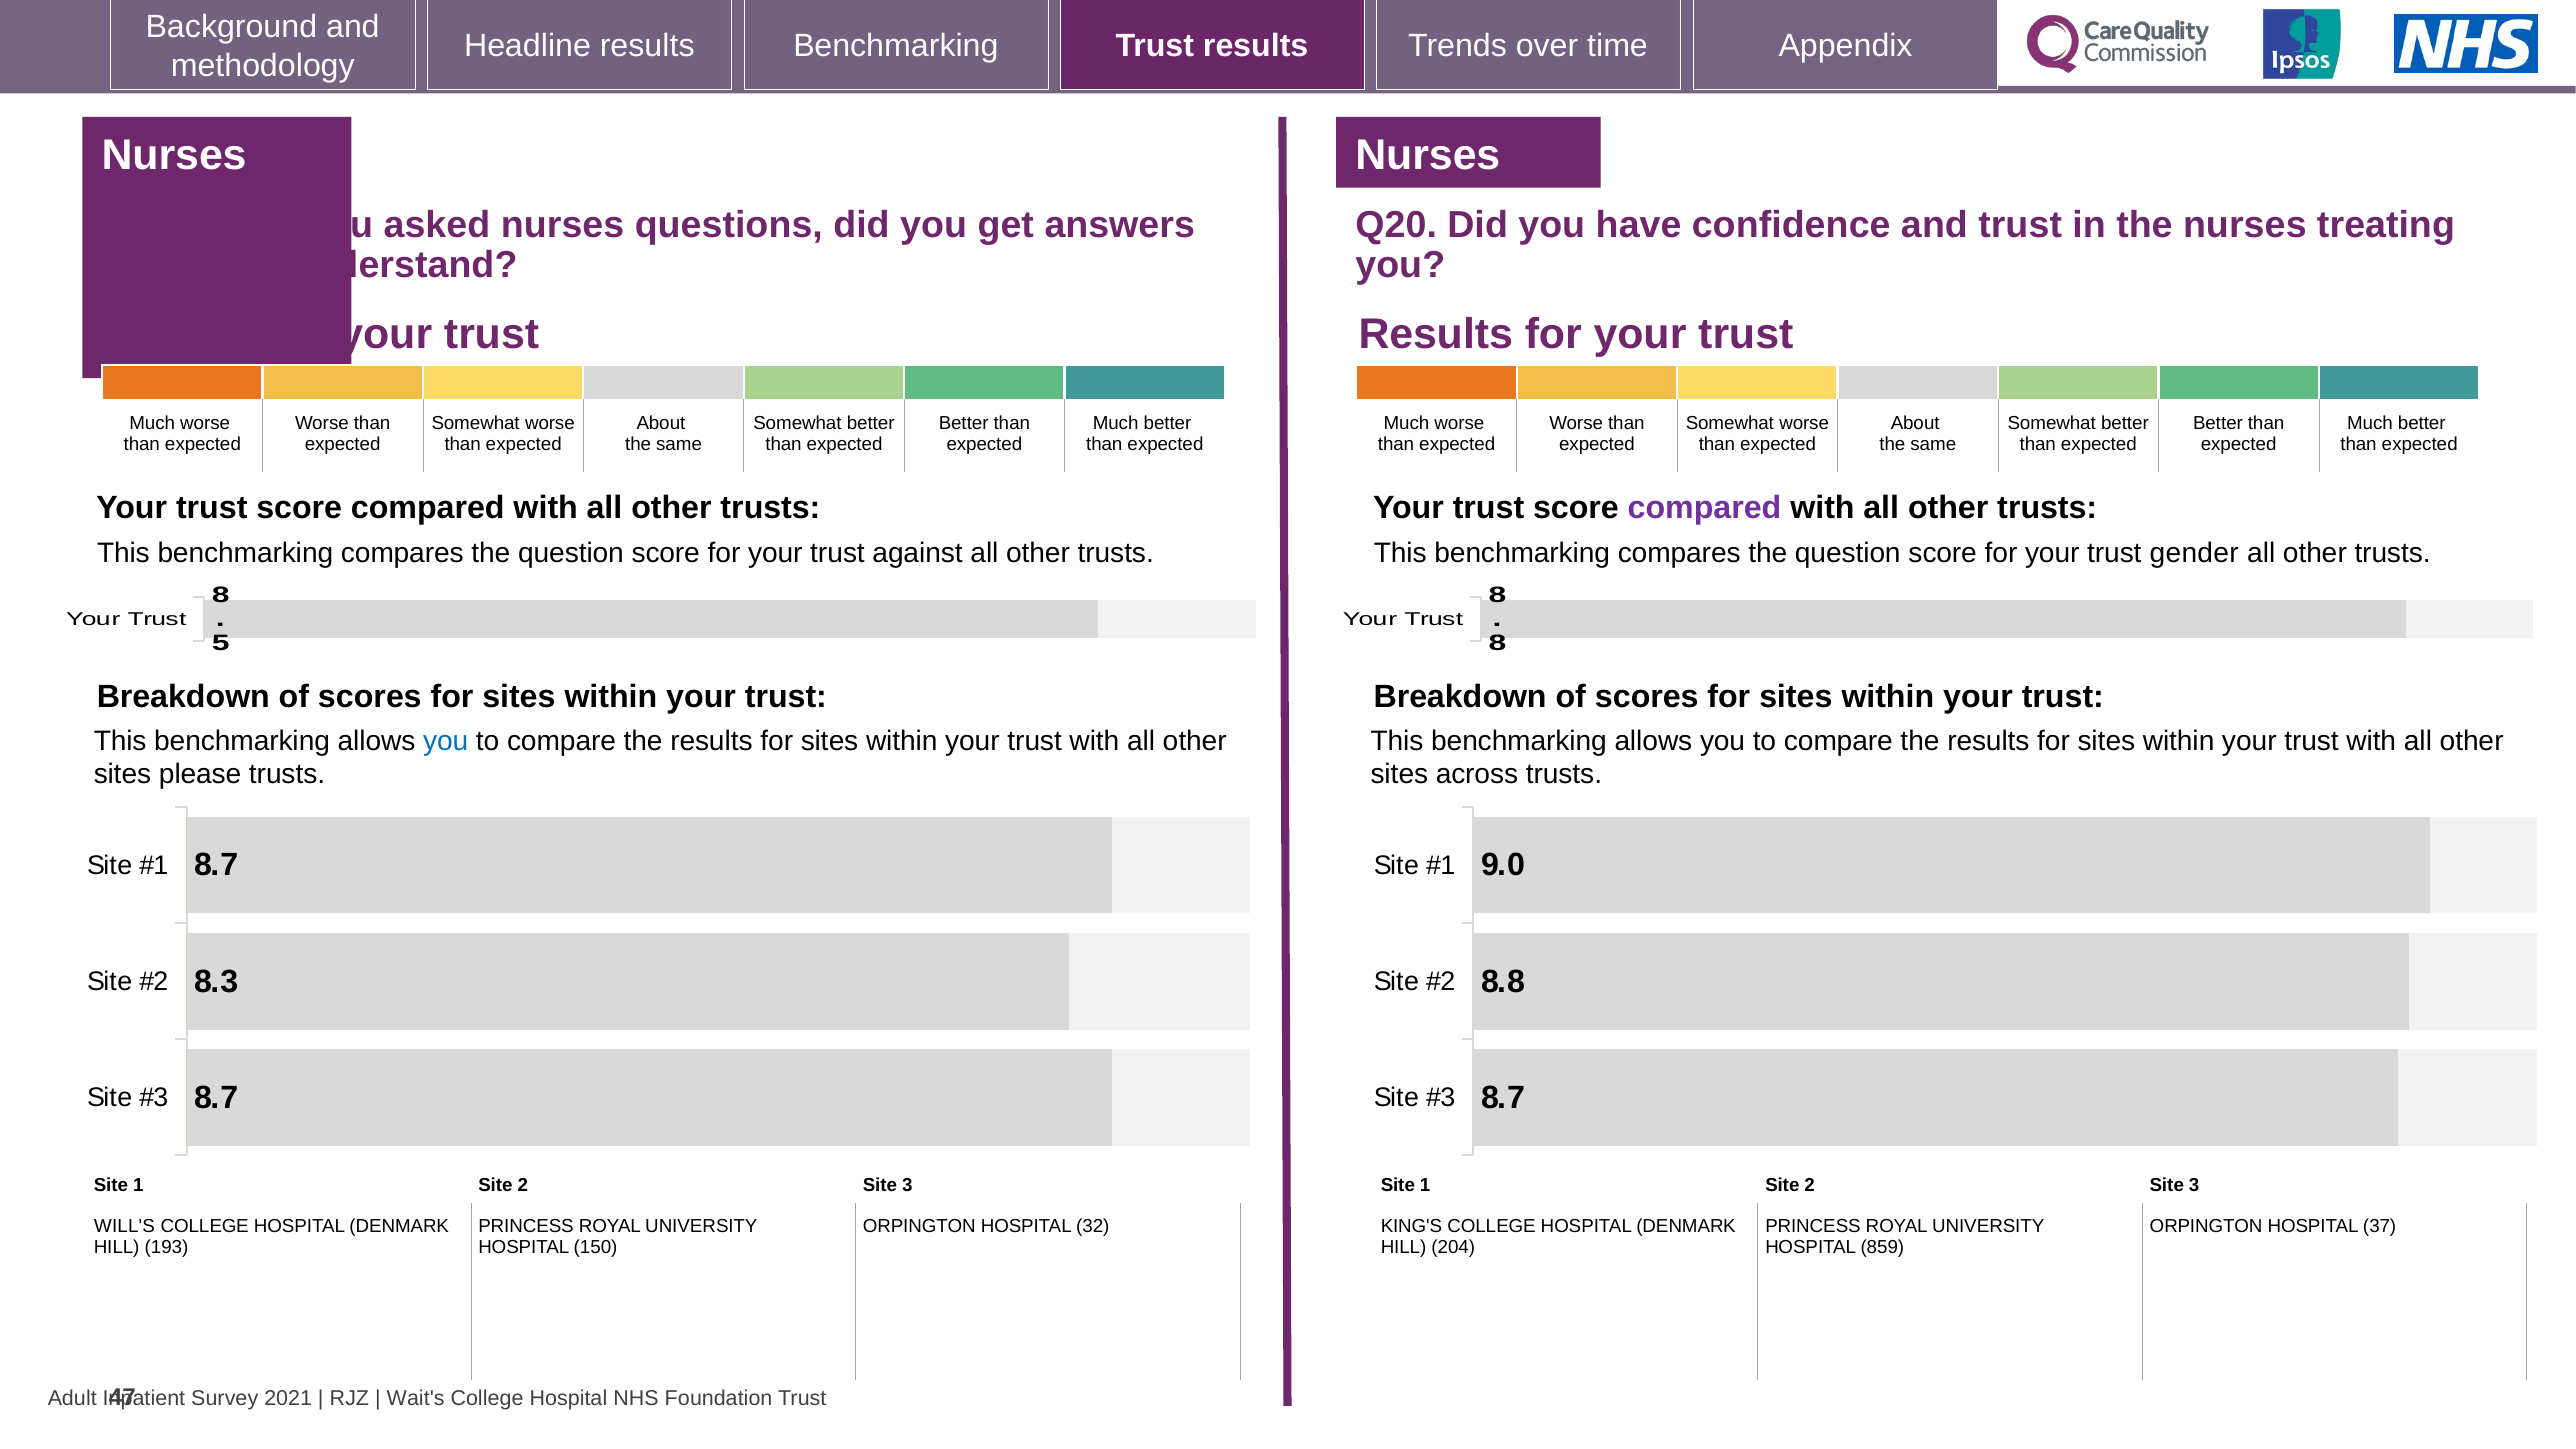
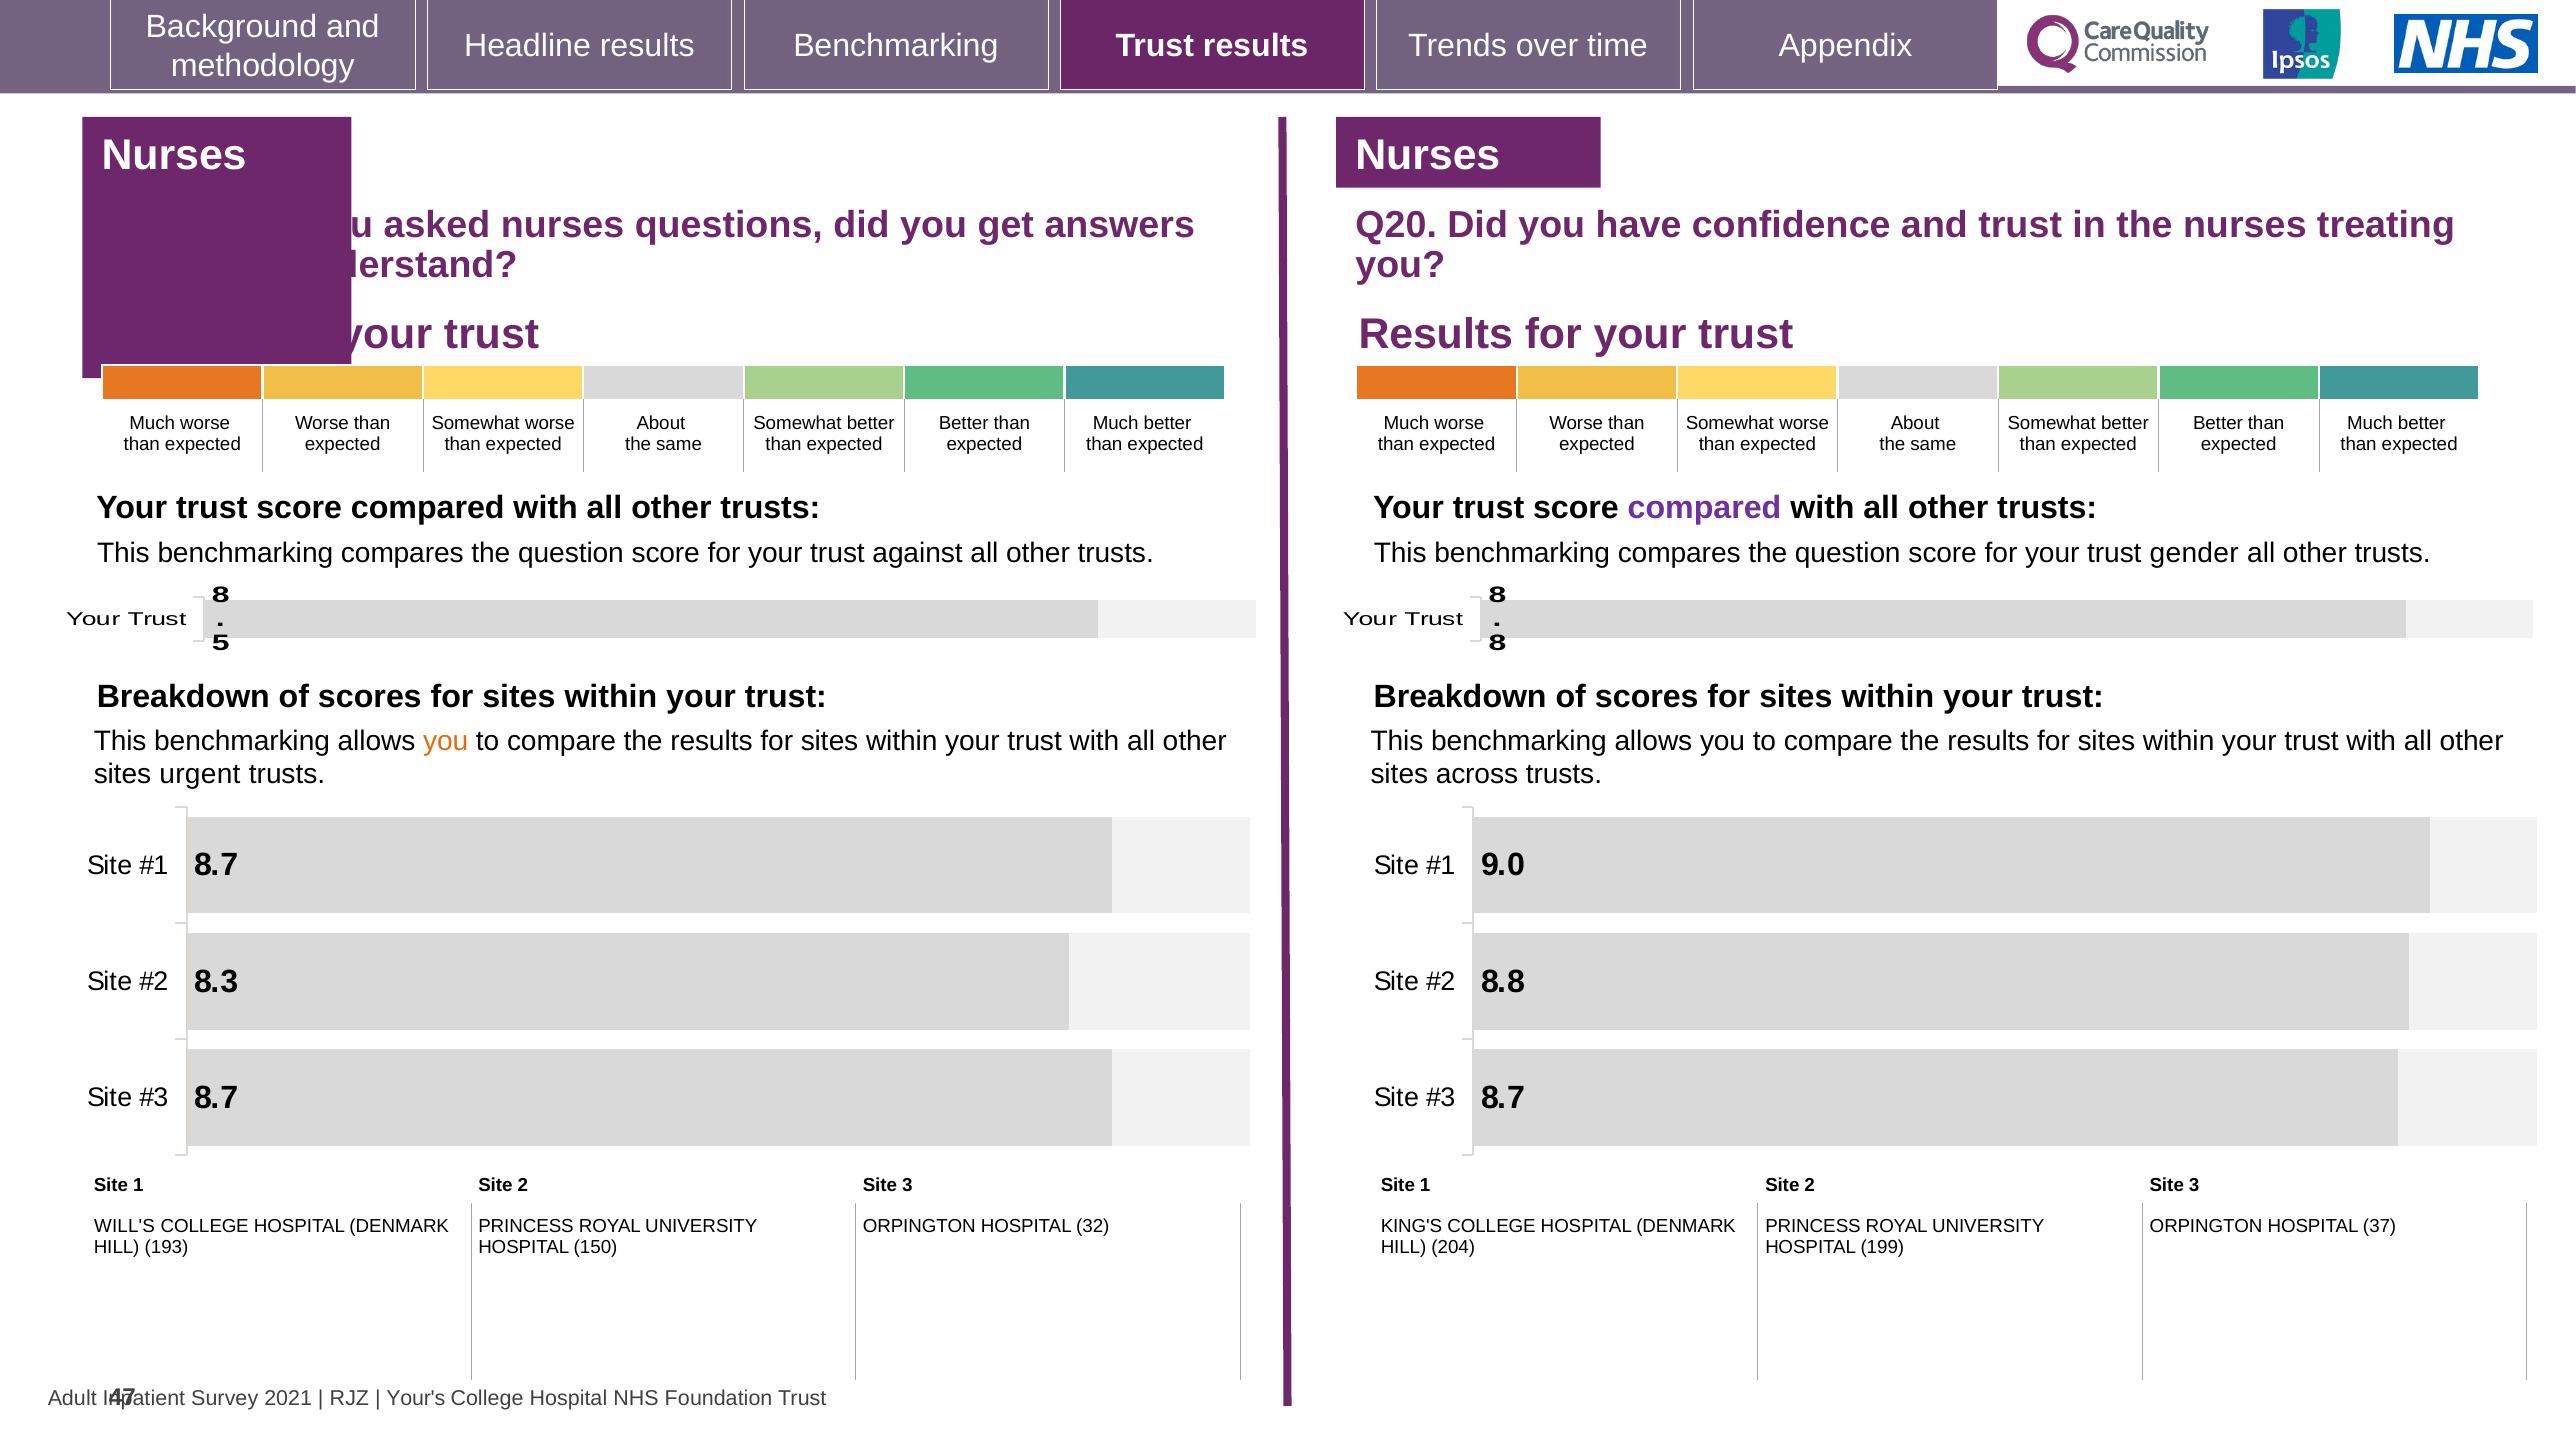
you at (446, 741) colour: blue -> orange
please: please -> urgent
859: 859 -> 199
Wait's: Wait's -> Your's
